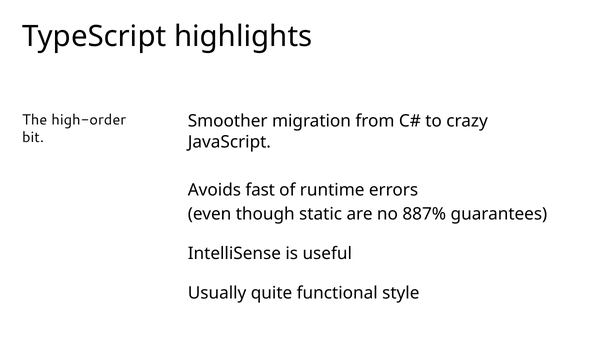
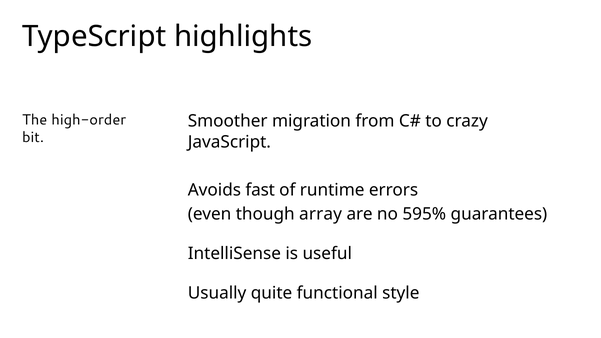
static: static -> array
887%: 887% -> 595%
